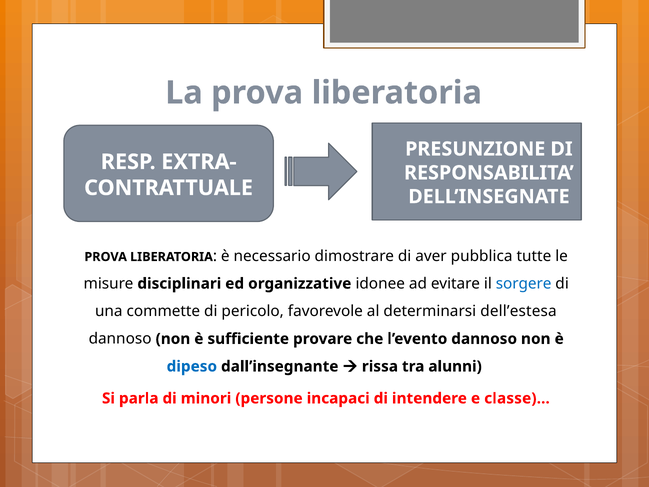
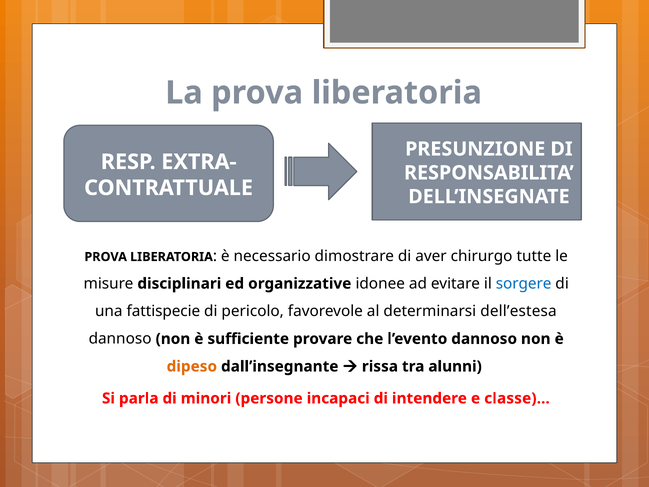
pubblica: pubblica -> chirurgo
commette: commette -> fattispecie
dipeso colour: blue -> orange
